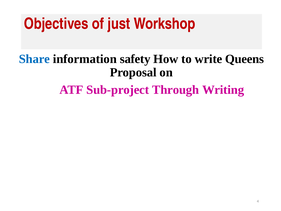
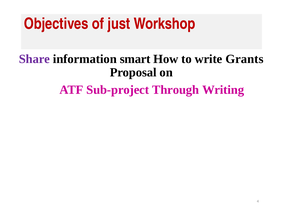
Share colour: blue -> purple
safety: safety -> smart
Queens: Queens -> Grants
